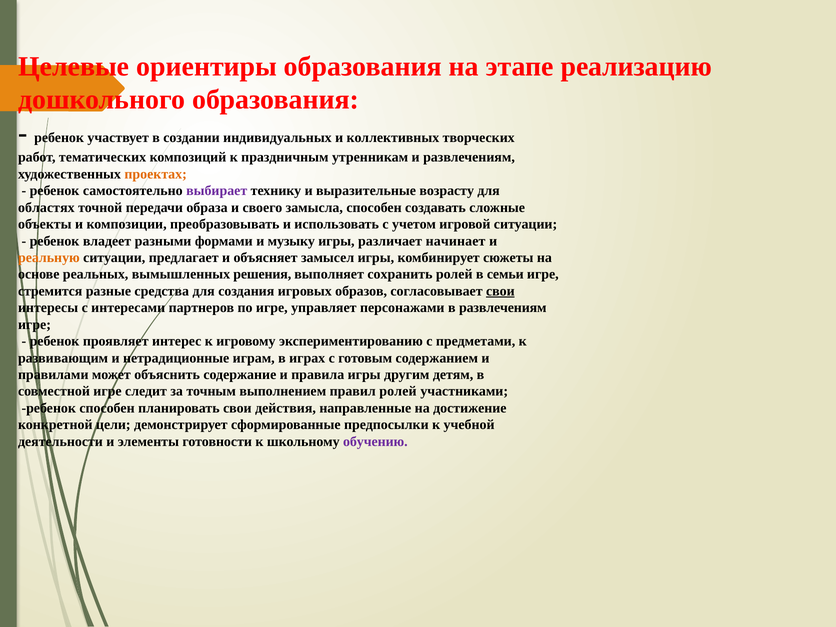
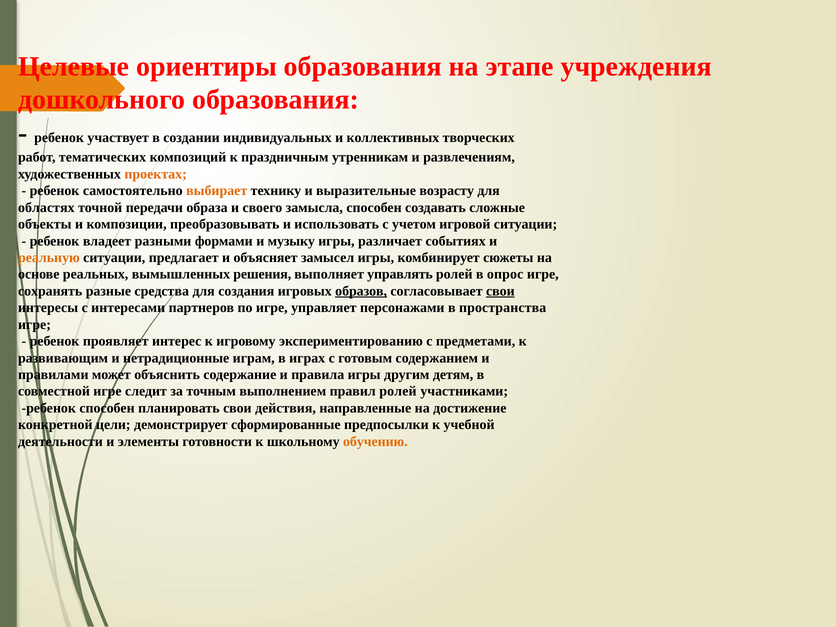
реализацию: реализацию -> учреждения
выбирает colour: purple -> orange
начинает: начинает -> событиях
сохранить: сохранить -> управлять
семьи: семьи -> опрос
стремится: стремится -> сохранять
образов underline: none -> present
в развлечениям: развлечениям -> пространства
обучению colour: purple -> orange
